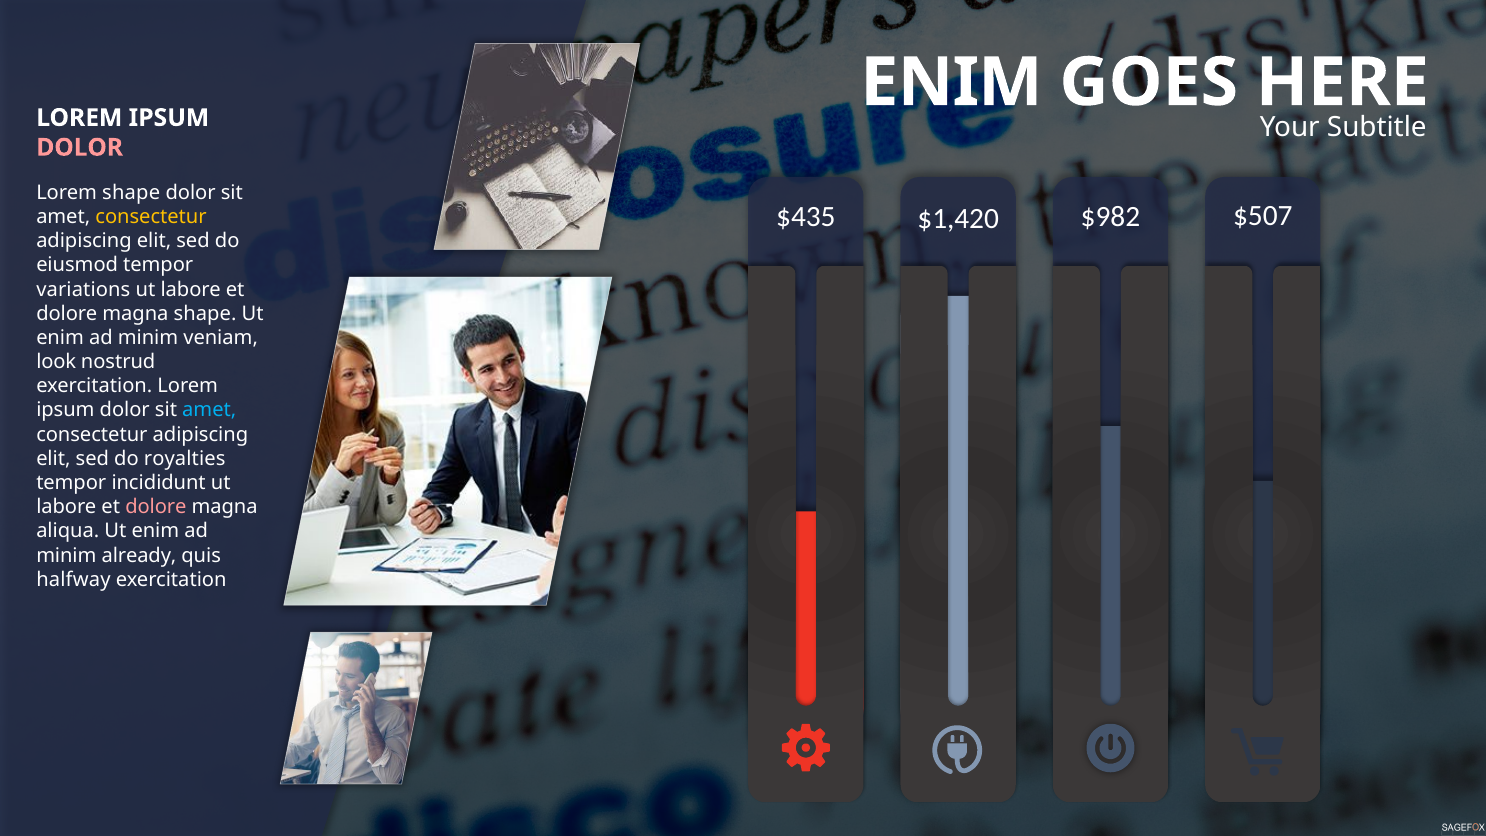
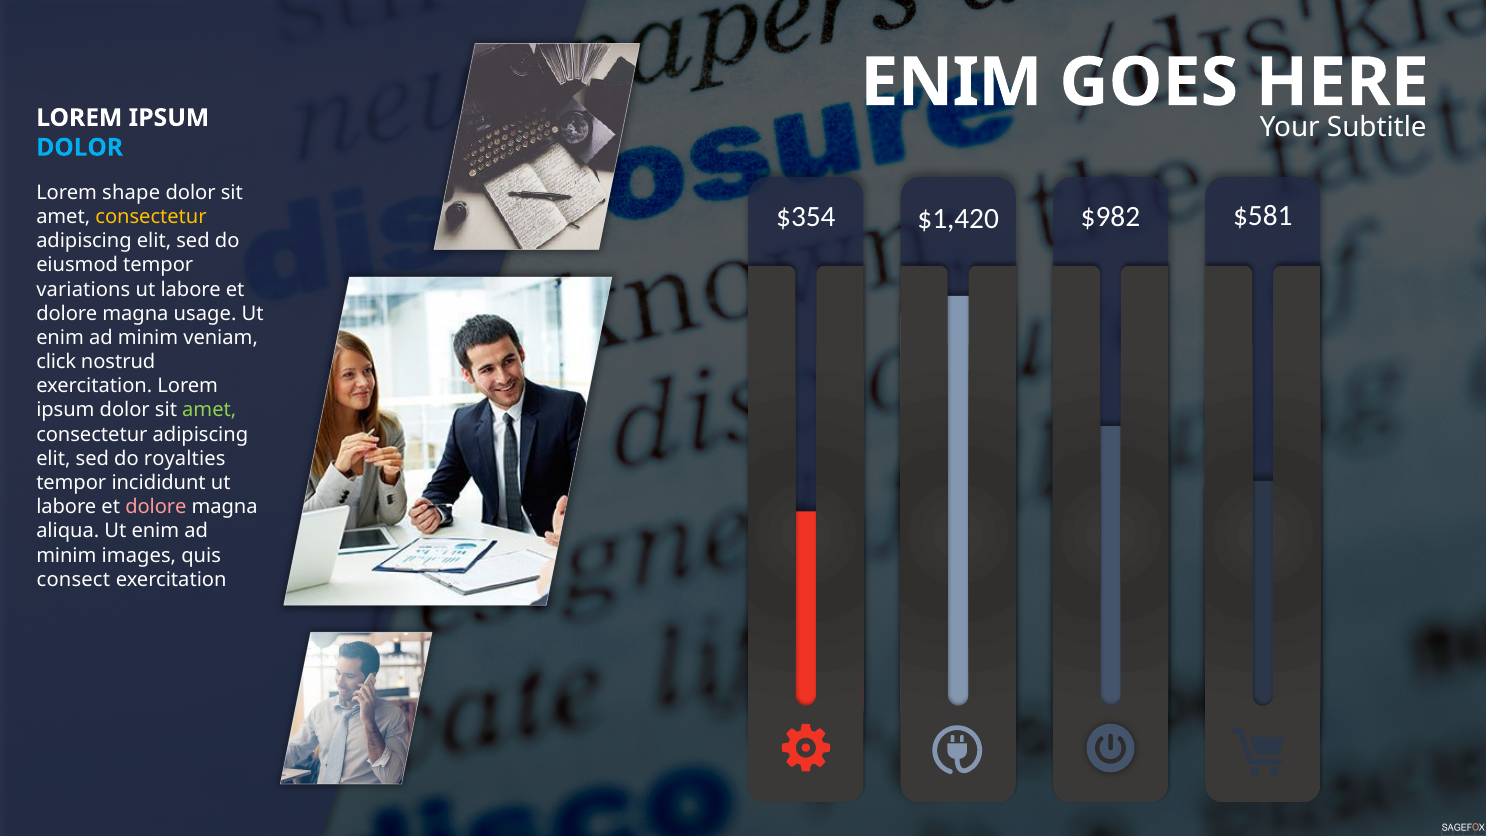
DOLOR at (80, 147) colour: pink -> light blue
$435: $435 -> $354
$507: $507 -> $581
magna shape: shape -> usage
look: look -> click
amet at (209, 410) colour: light blue -> light green
already: already -> images
halfway: halfway -> consect
